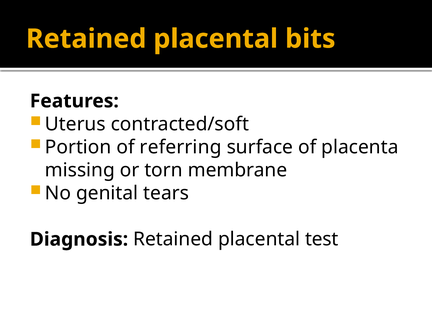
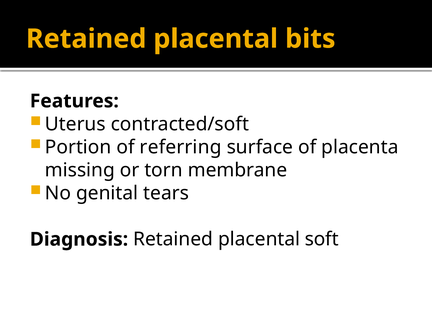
test: test -> soft
